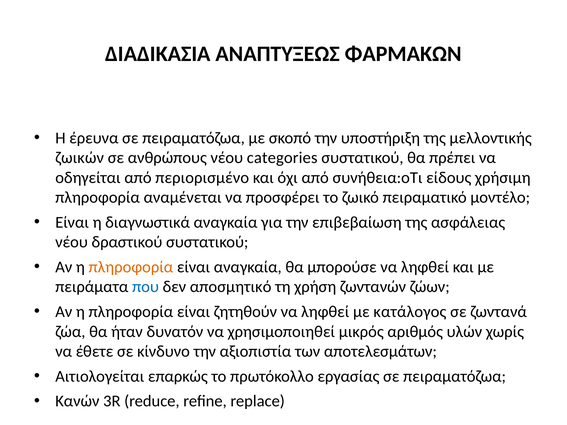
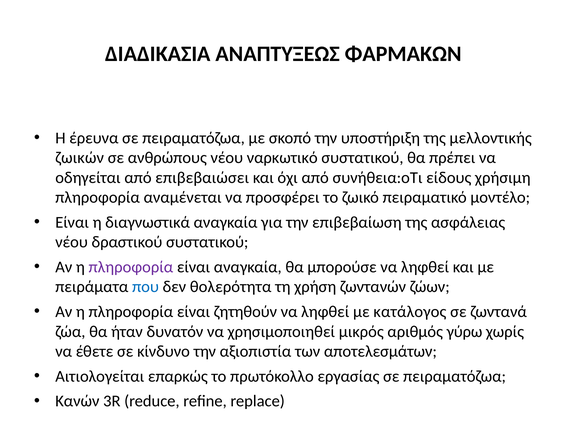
categories: categories -> ναρκωτικό
περιορισμένο: περιορισμένο -> επιβεβαιώσει
πληροφορία at (131, 267) colour: orange -> purple
αποσμητικό: αποσμητικό -> θολερότητα
υλών: υλών -> γύρω
